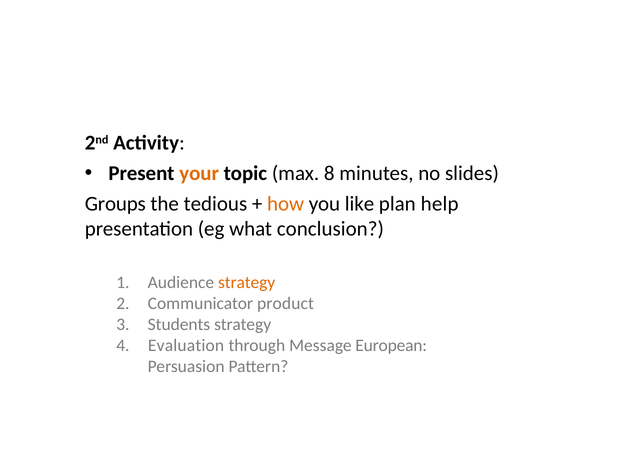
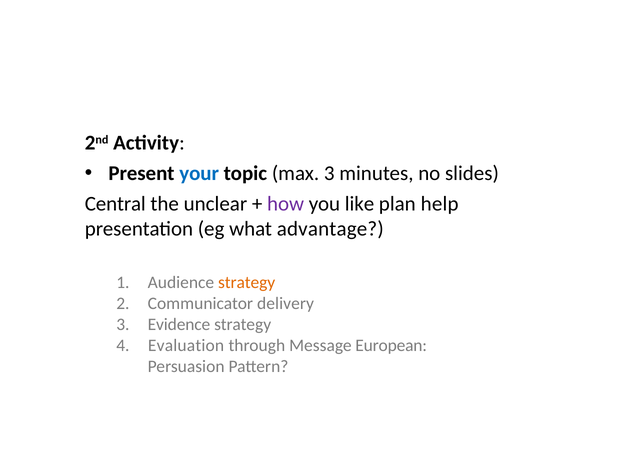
your colour: orange -> blue
max 8: 8 -> 3
Groups: Groups -> Central
tedious: tedious -> unclear
how colour: orange -> purple
conclusion: conclusion -> advantage
product: product -> delivery
Students: Students -> Evidence
